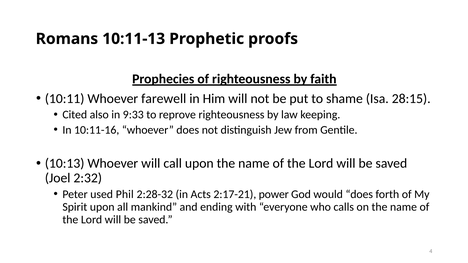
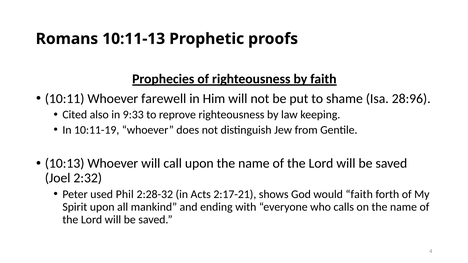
28:15: 28:15 -> 28:96
10:11-16: 10:11-16 -> 10:11-19
power: power -> shows
would does: does -> faith
